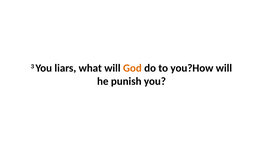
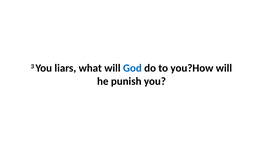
God colour: orange -> blue
